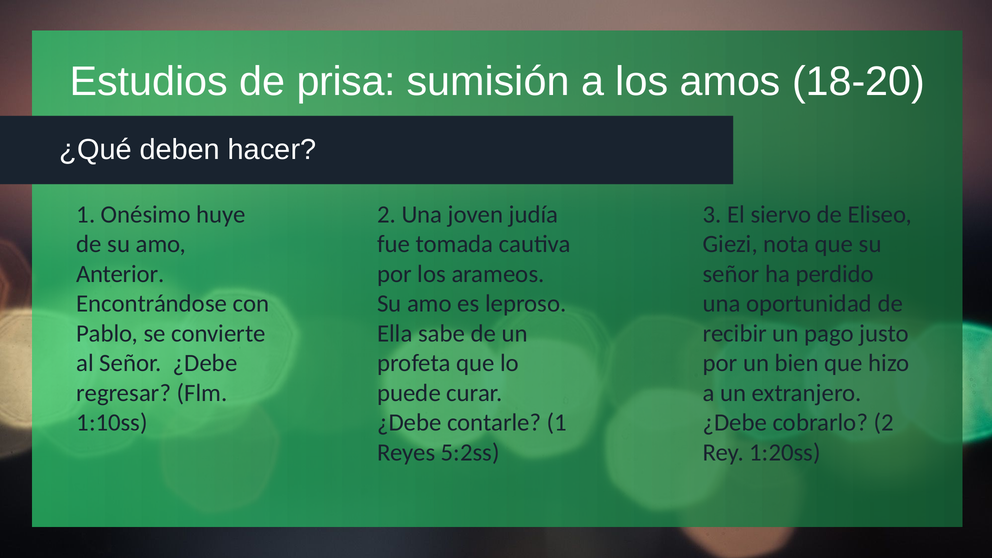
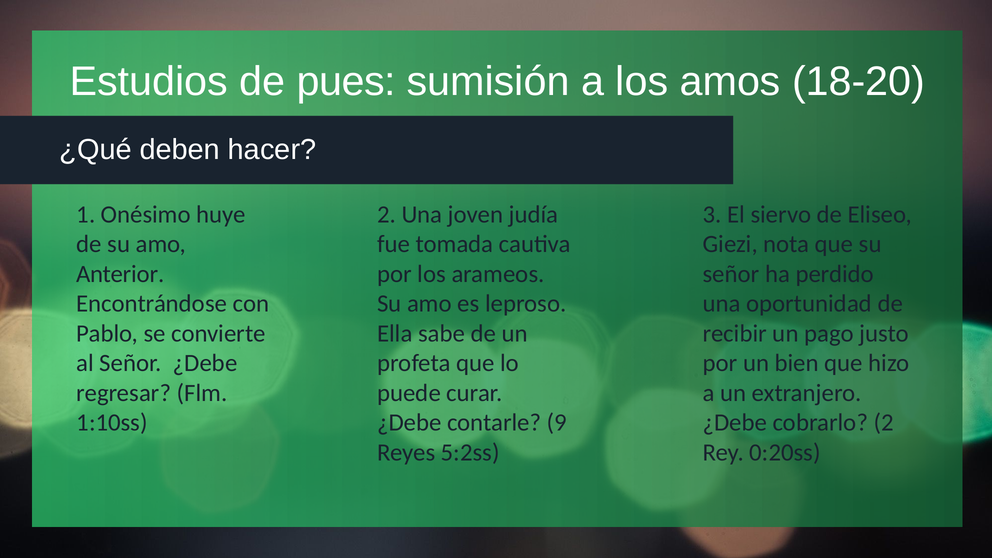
prisa: prisa -> pues
contarle 1: 1 -> 9
1:20ss: 1:20ss -> 0:20ss
